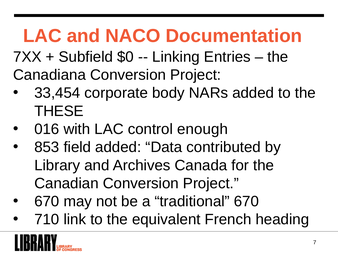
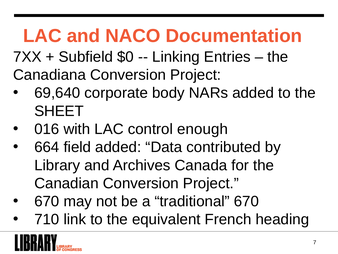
33,454: 33,454 -> 69,640
THESE: THESE -> SHEET
853: 853 -> 664
